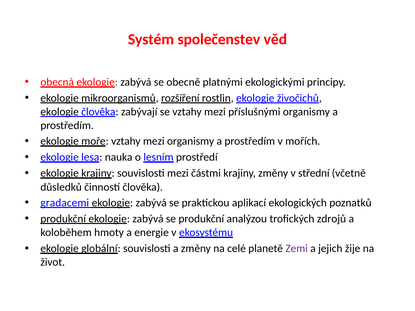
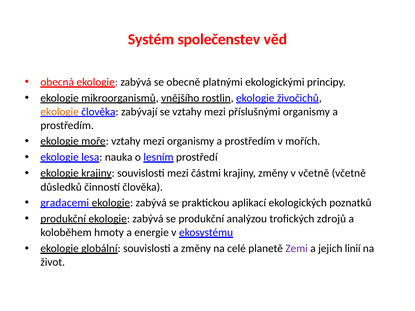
rozšíření: rozšíření -> vnějšího
ekologie at (60, 112) colour: black -> orange
v střední: střední -> včetně
žije: žije -> linií
